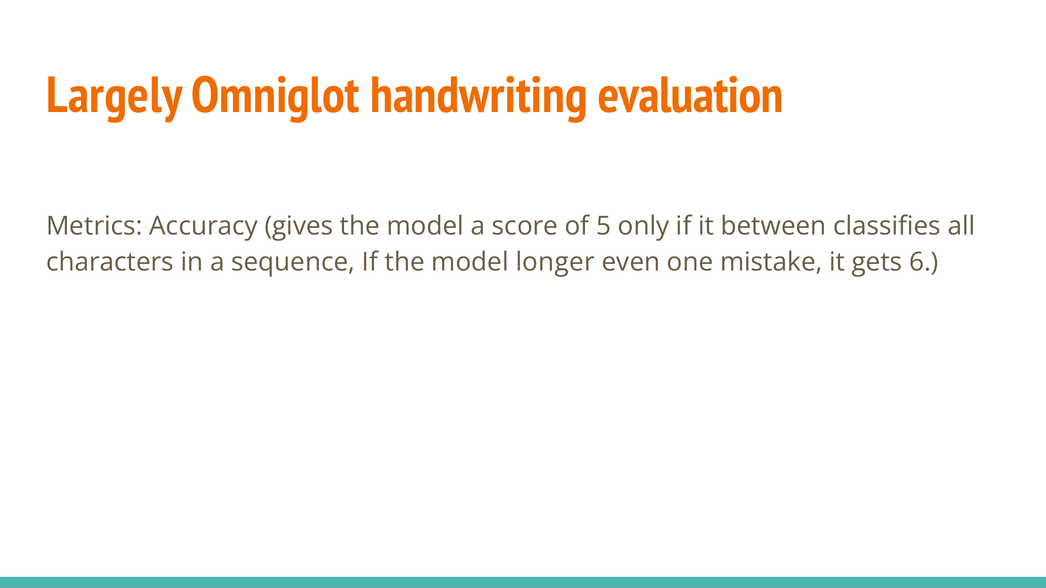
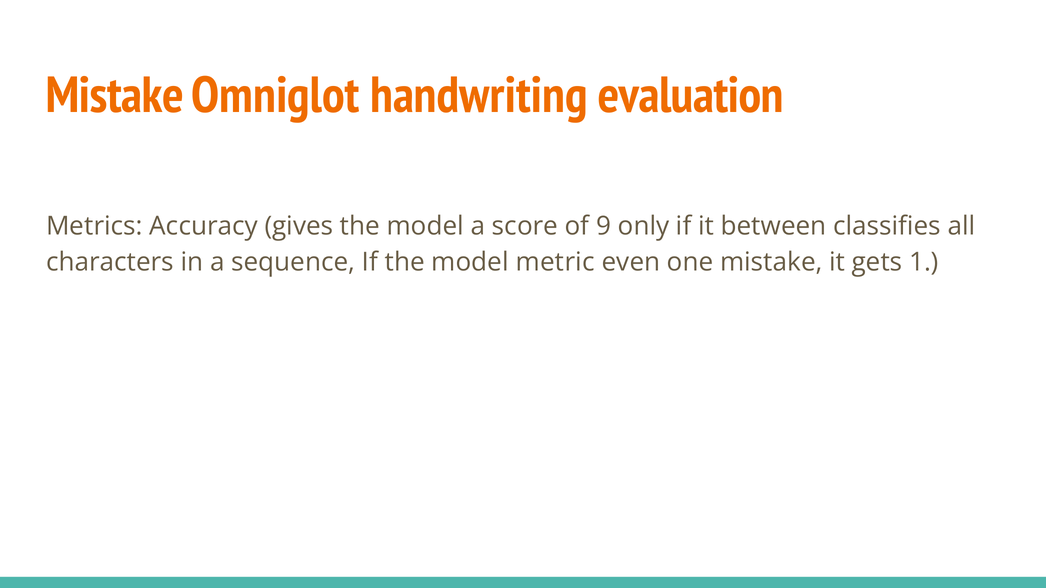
Largely at (114, 95): Largely -> Mistake
5: 5 -> 9
longer: longer -> metric
6: 6 -> 1
